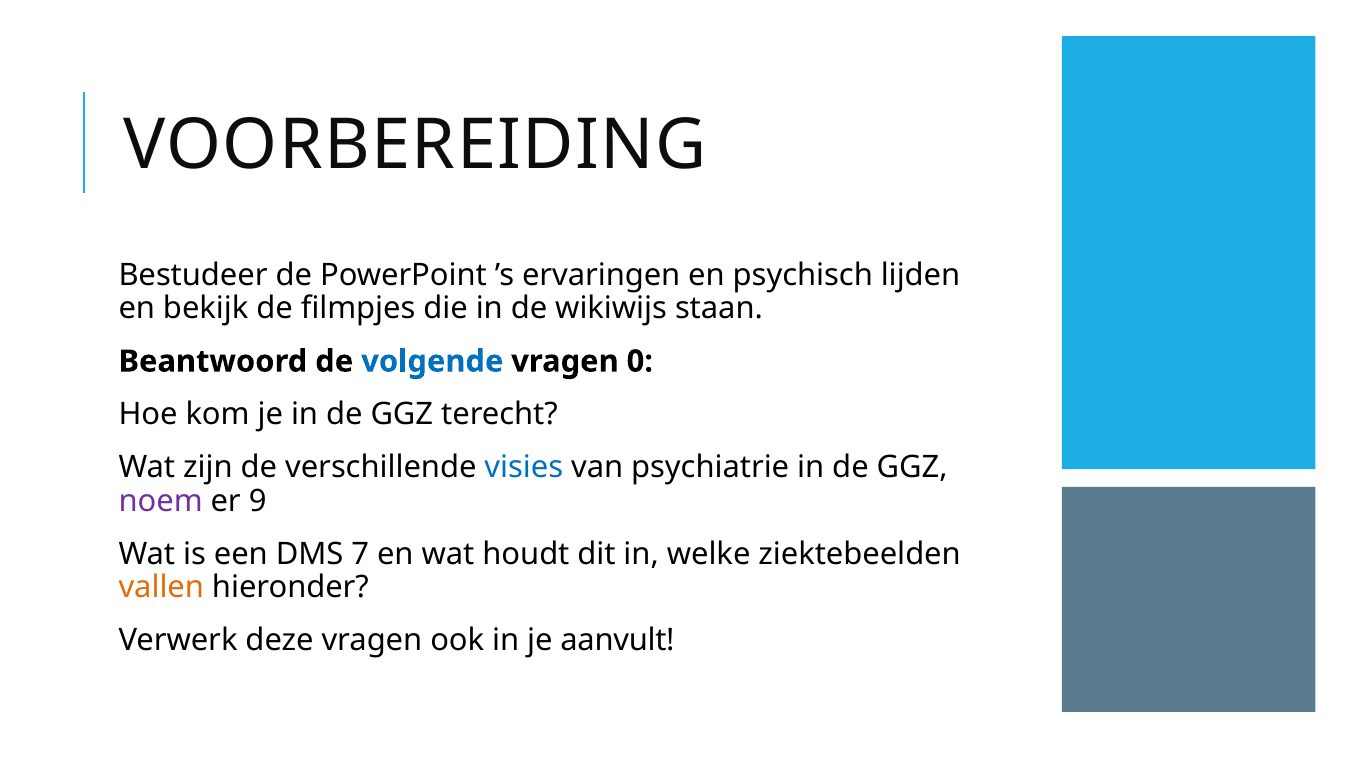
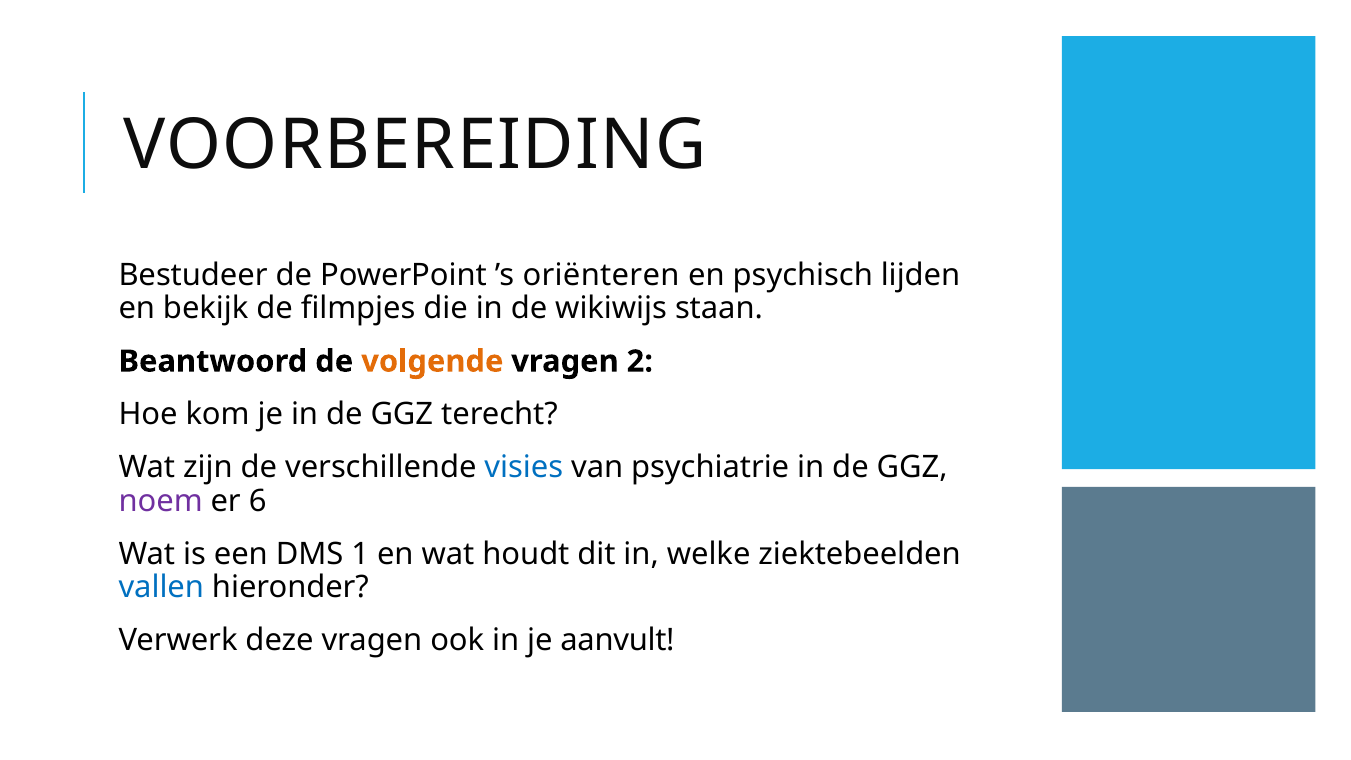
ervaringen: ervaringen -> oriënteren
volgende colour: blue -> orange
0: 0 -> 2
9: 9 -> 6
7: 7 -> 1
vallen colour: orange -> blue
